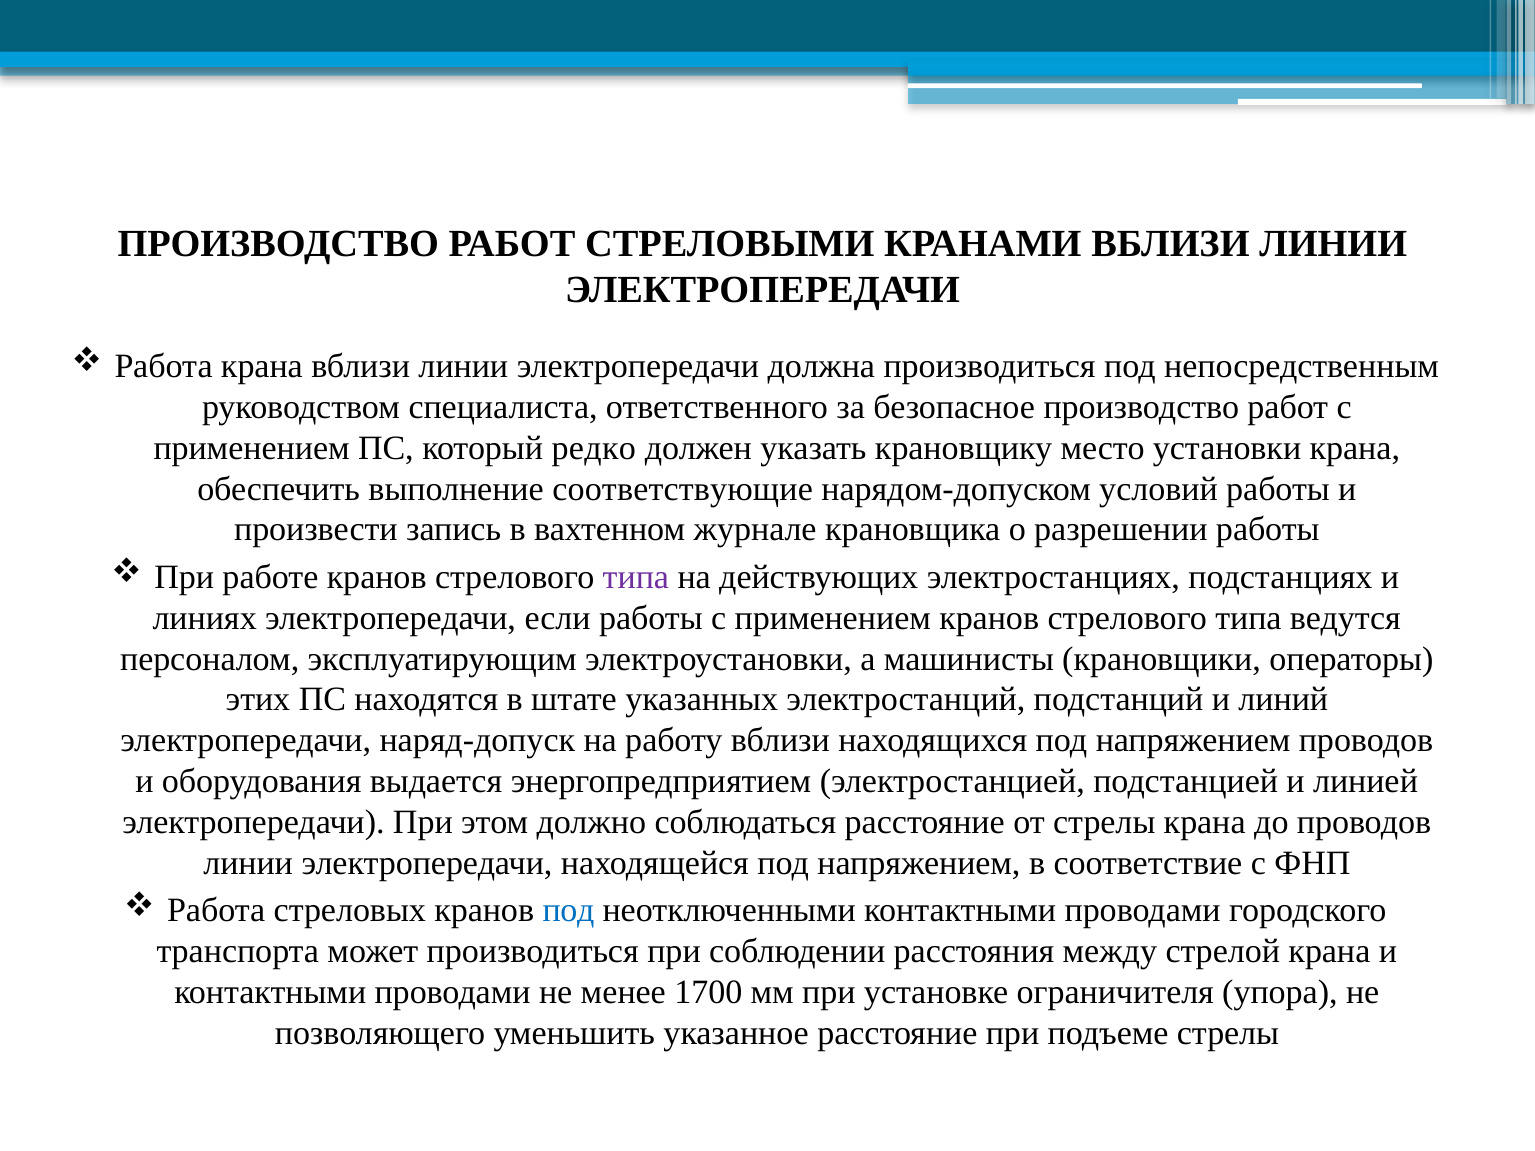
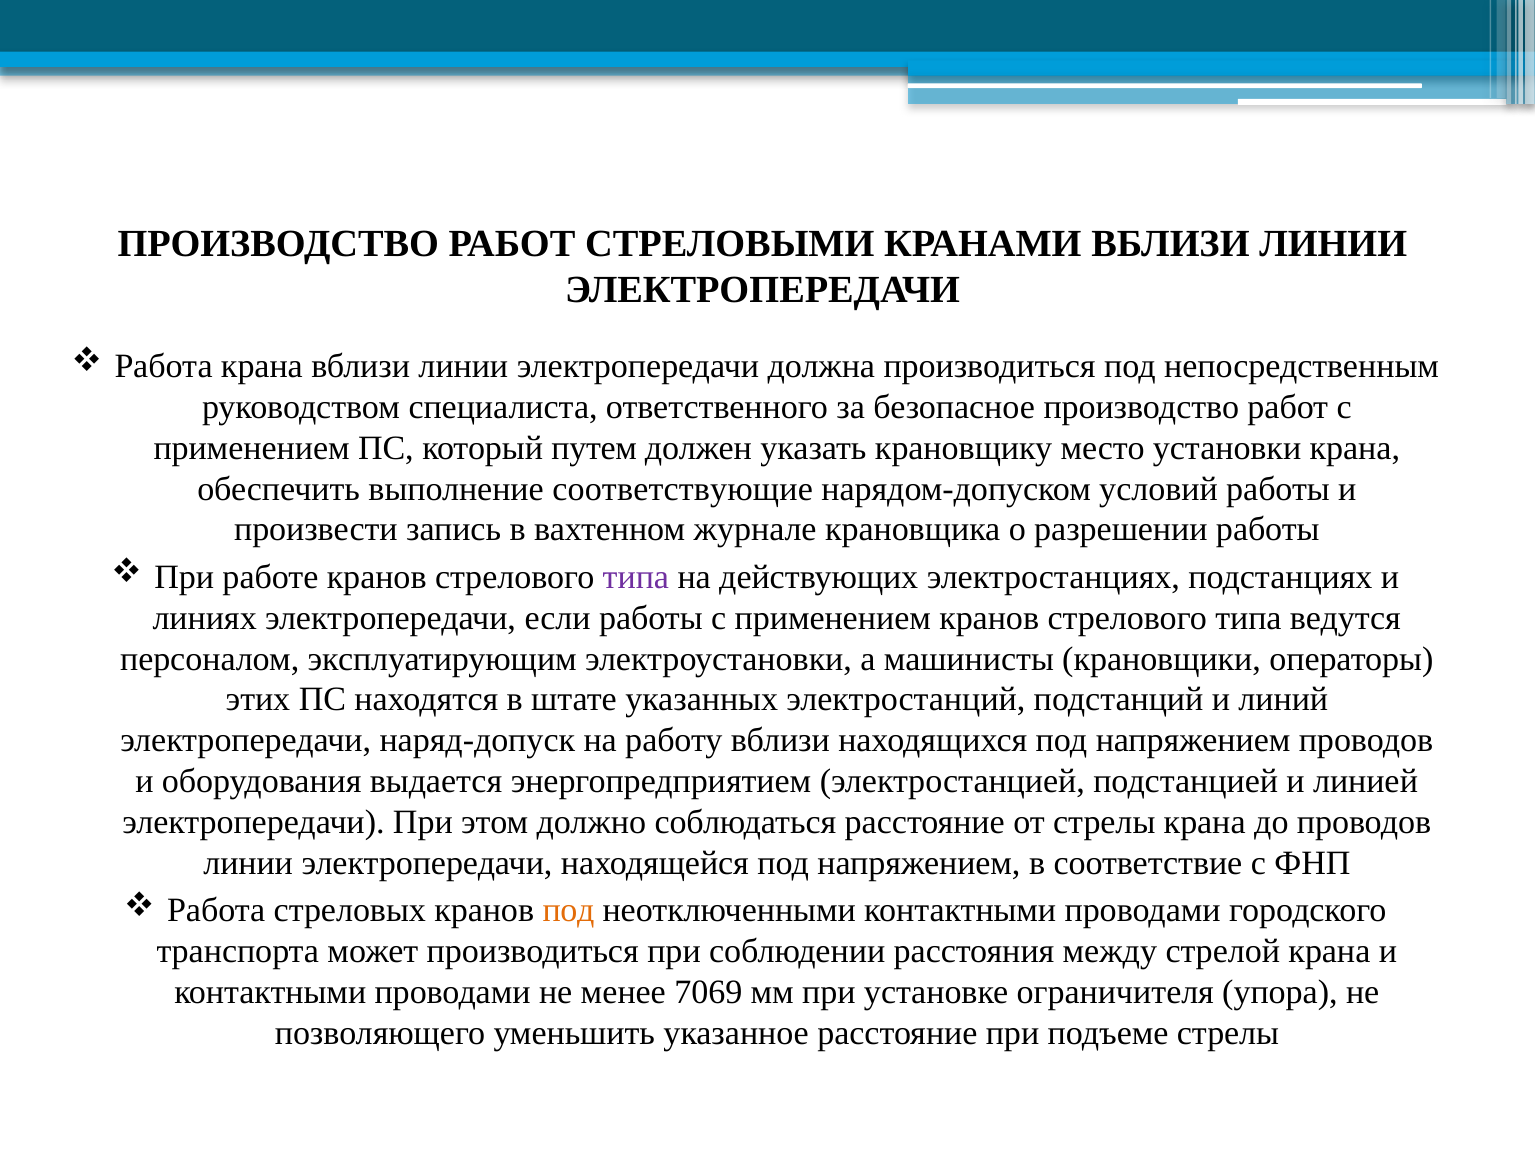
редко: редко -> путем
под at (569, 911) colour: blue -> orange
1700: 1700 -> 7069
